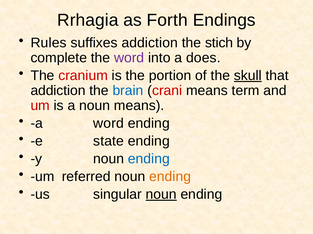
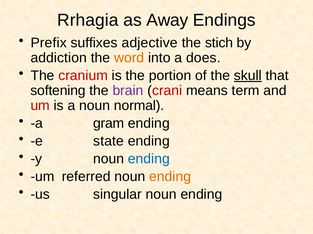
Forth: Forth -> Away
Rules: Rules -> Prefix
suffixes addiction: addiction -> adjective
complete: complete -> addiction
word at (129, 58) colour: purple -> orange
addiction at (58, 91): addiction -> softening
brain colour: blue -> purple
noun means: means -> normal
a word: word -> gram
noun at (161, 195) underline: present -> none
